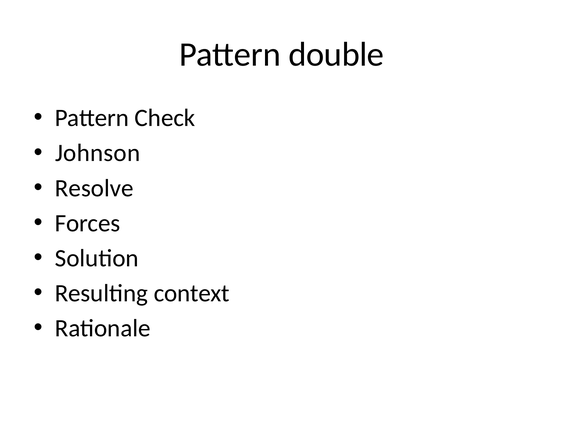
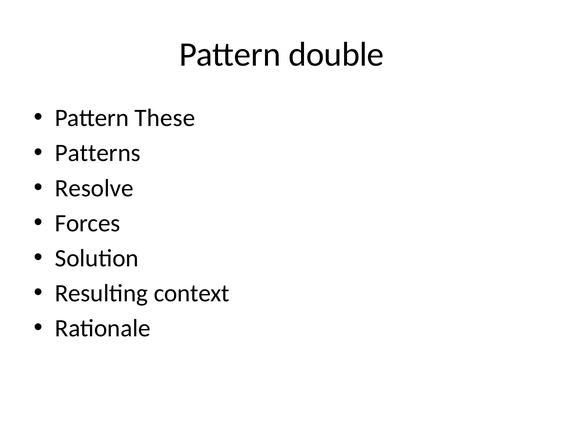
Check: Check -> These
Johnson: Johnson -> Patterns
